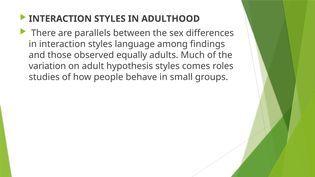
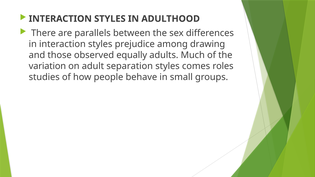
language: language -> prejudice
findings: findings -> drawing
hypothesis: hypothesis -> separation
